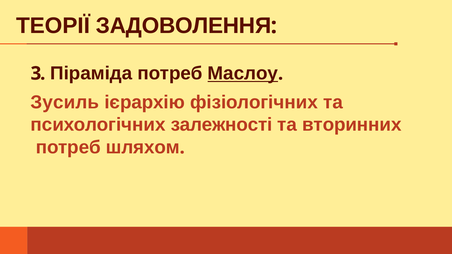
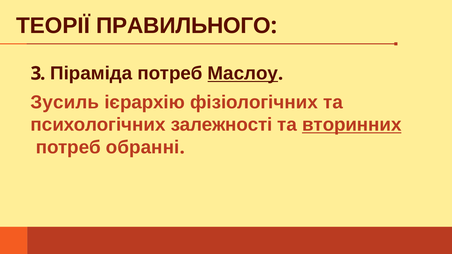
ЗАДОВОЛЕННЯ: ЗАДОВОЛЕННЯ -> ПРАВИЛЬНОГО
вторинних underline: none -> present
шляхом: шляхом -> обранні
